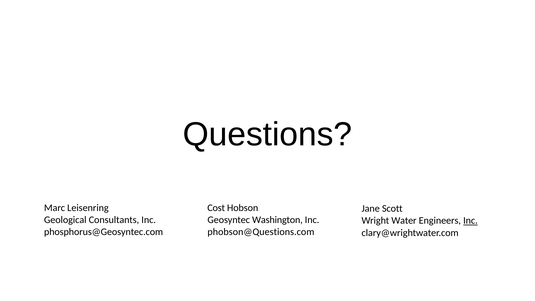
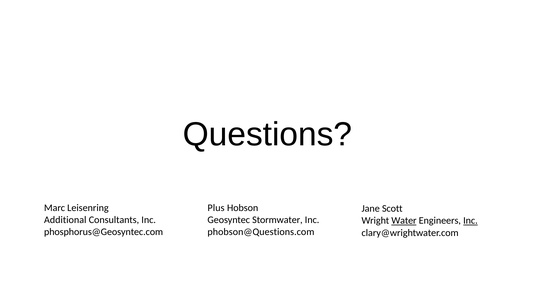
Cost: Cost -> Plus
Geological: Geological -> Additional
Washington: Washington -> Stormwater
Water underline: none -> present
